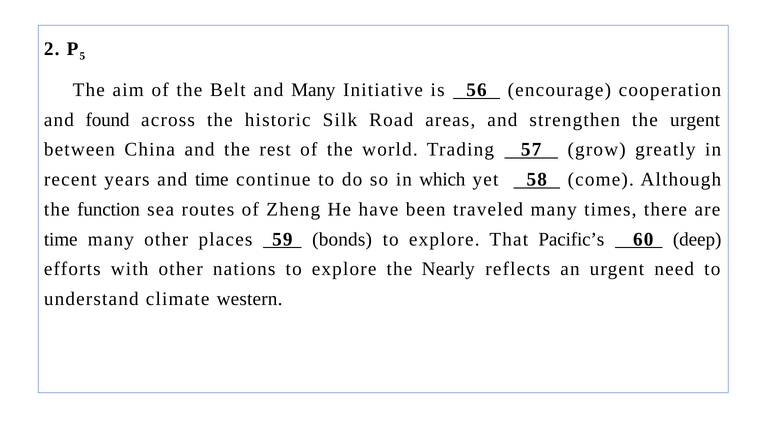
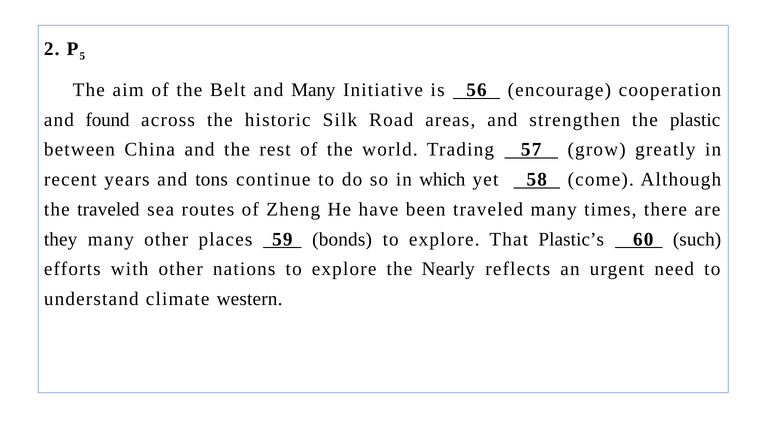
the urgent: urgent -> plastic
and time: time -> tons
the function: function -> traveled
time at (61, 239): time -> they
Pacific’s: Pacific’s -> Plastic’s
deep: deep -> such
